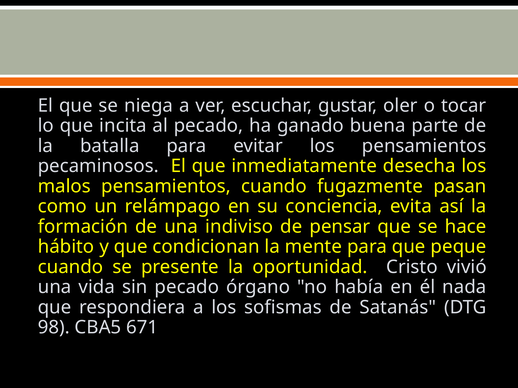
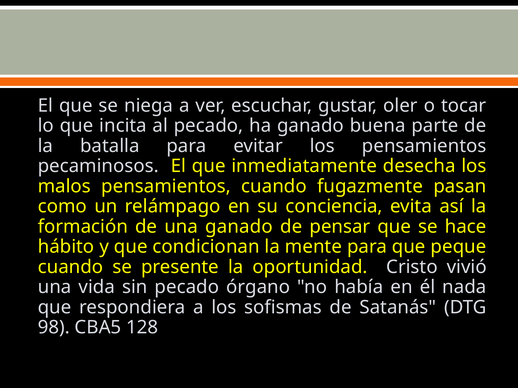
una indiviso: indiviso -> ganado
671: 671 -> 128
